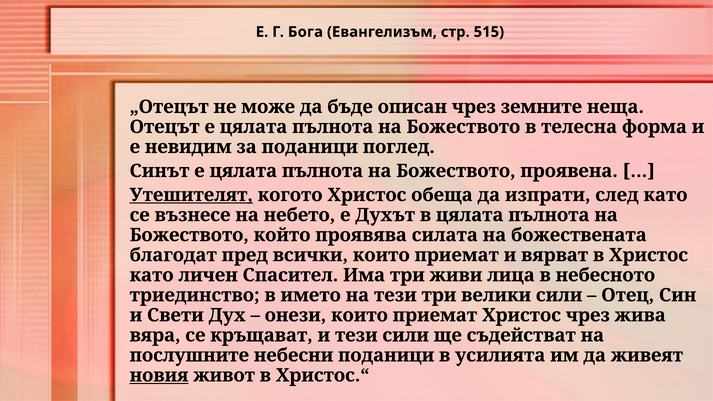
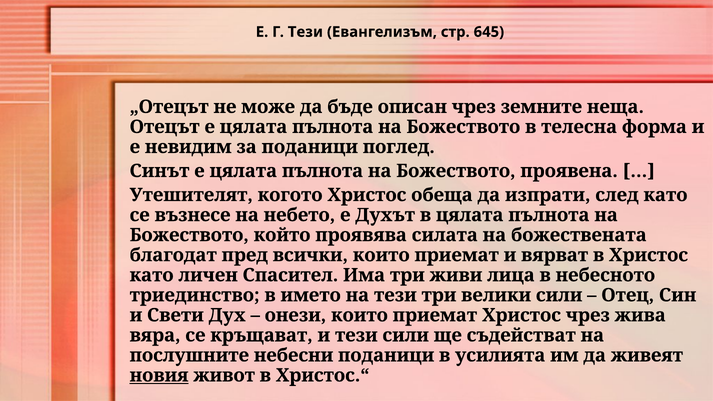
Г Бога: Бога -> Тези
515: 515 -> 645
Утешителят underline: present -> none
